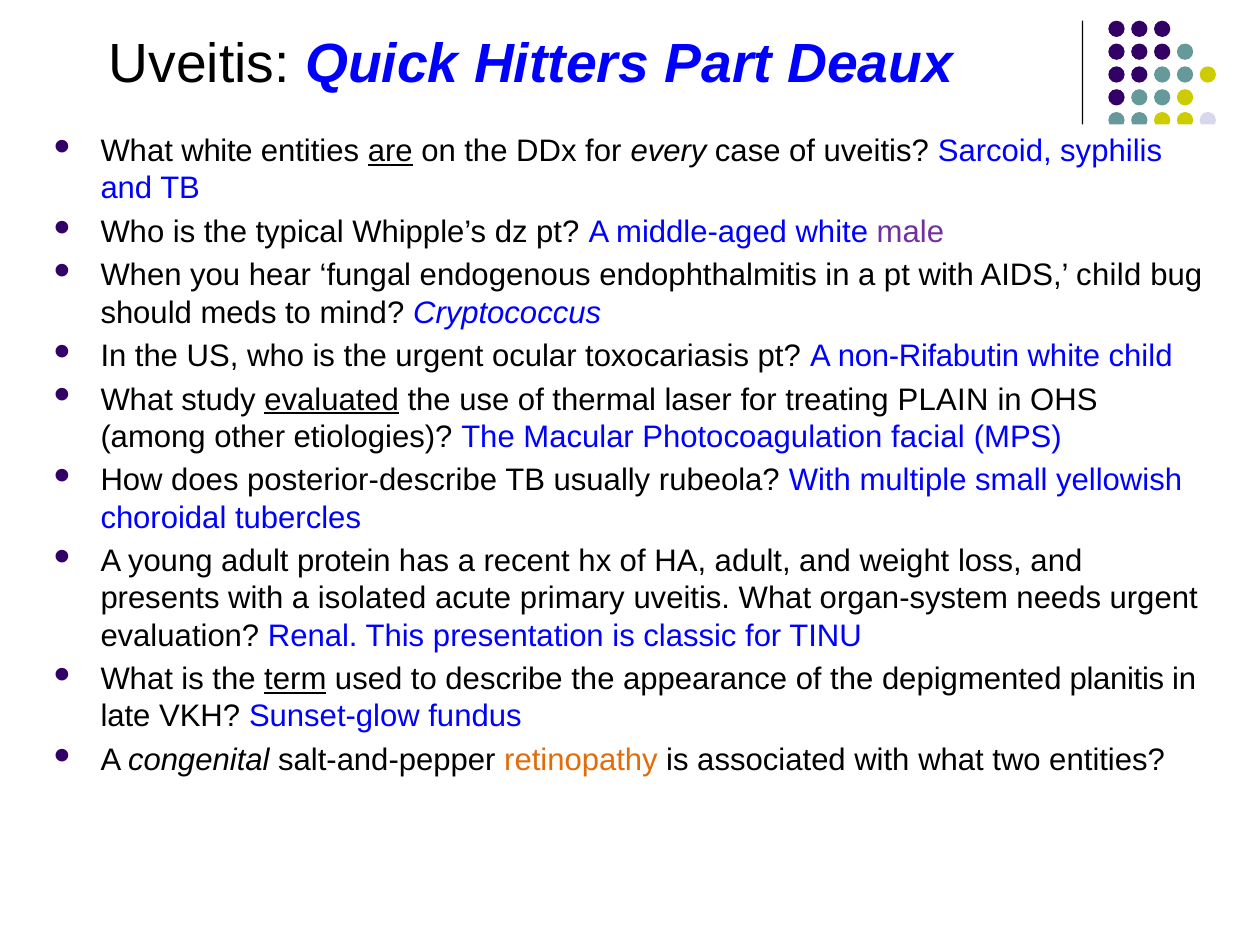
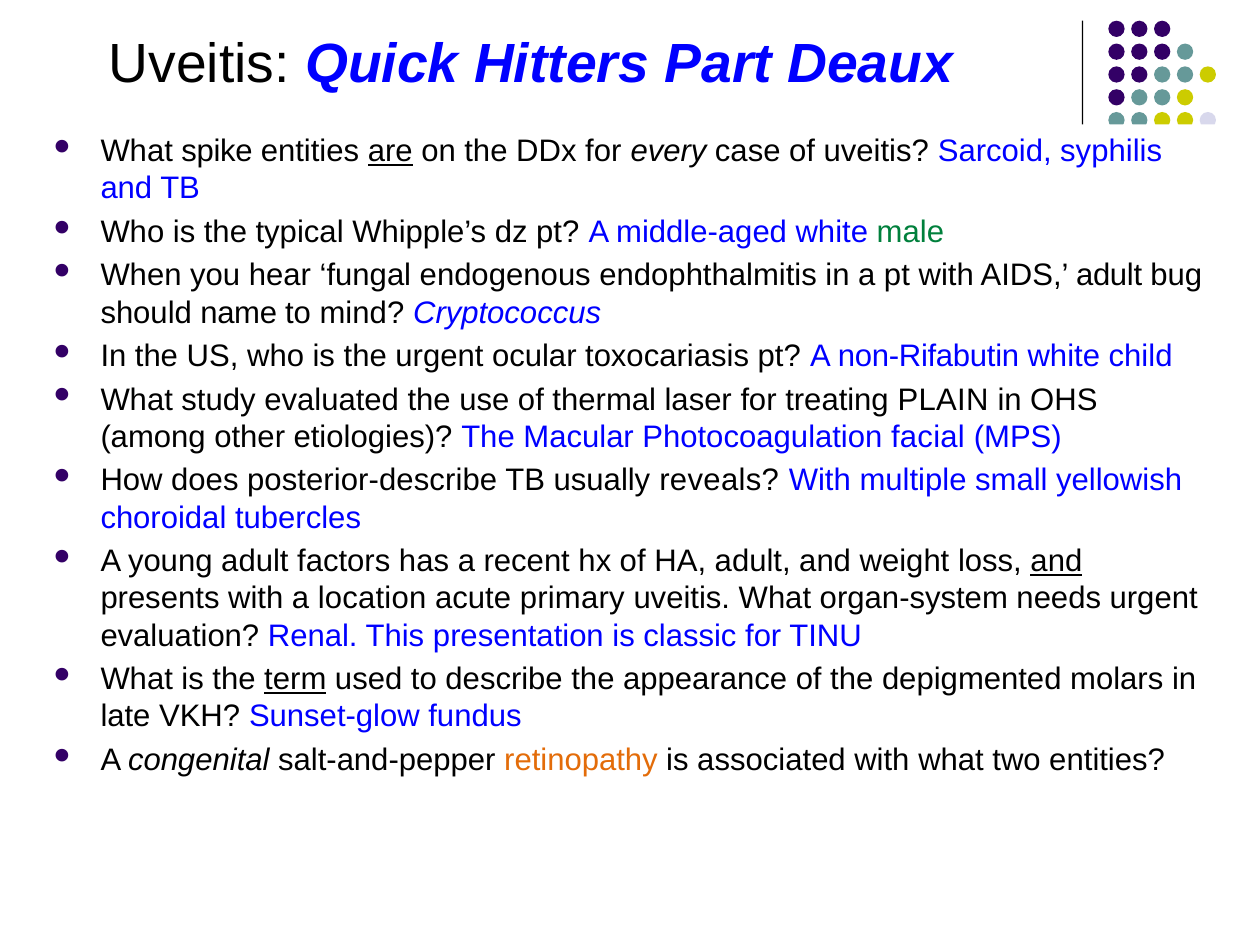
What white: white -> spike
male colour: purple -> green
AIDS child: child -> adult
meds: meds -> name
evaluated underline: present -> none
rubeola: rubeola -> reveals
protein: protein -> factors
and at (1056, 562) underline: none -> present
isolated: isolated -> location
planitis: planitis -> molars
